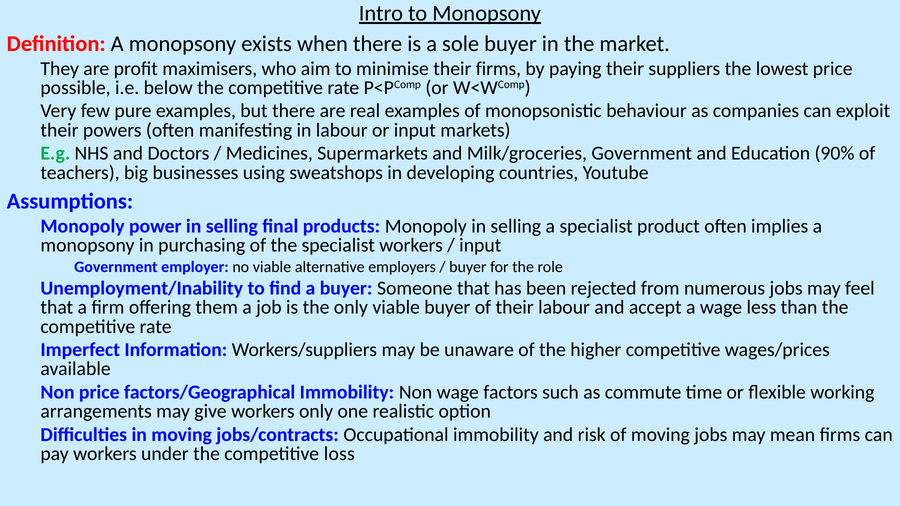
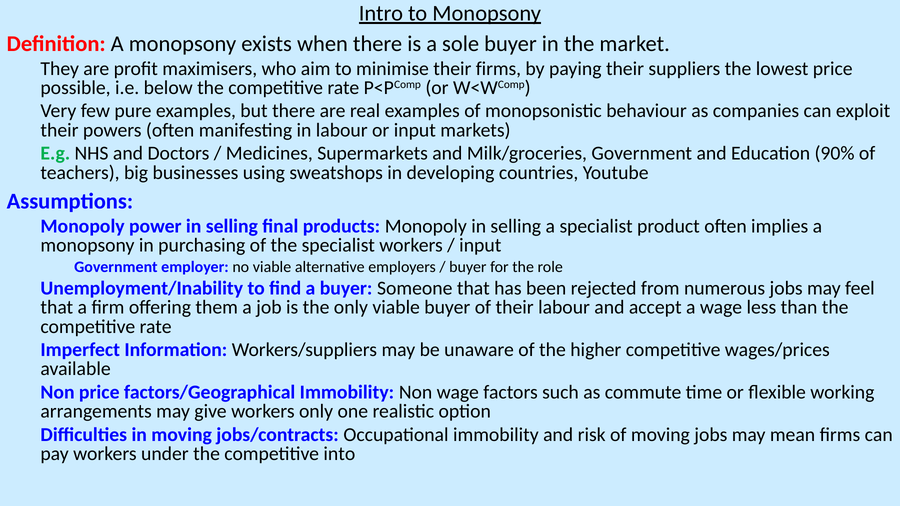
loss: loss -> into
